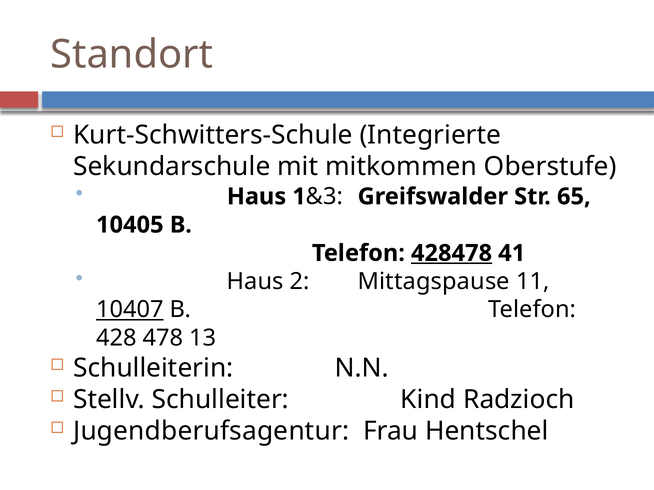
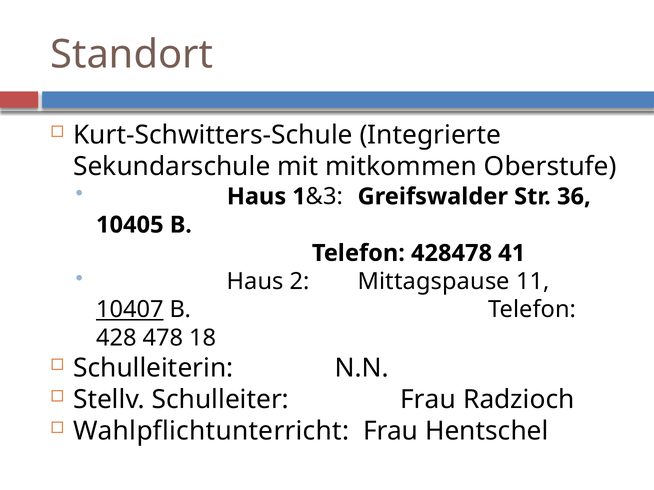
65: 65 -> 36
428478 underline: present -> none
13: 13 -> 18
Schulleiter Kind: Kind -> Frau
Jugendberufsagentur: Jugendberufsagentur -> Wahlpflichtunterricht
